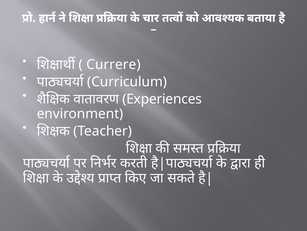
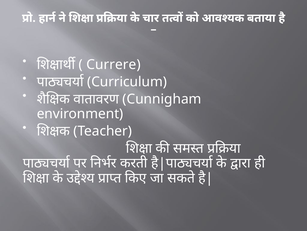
Experiences: Experiences -> Cunnigham
